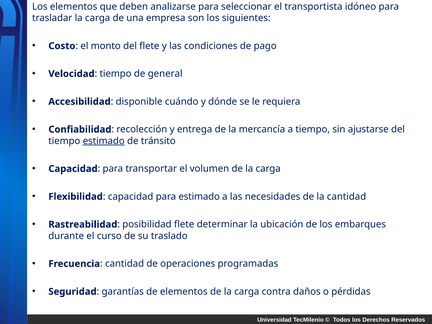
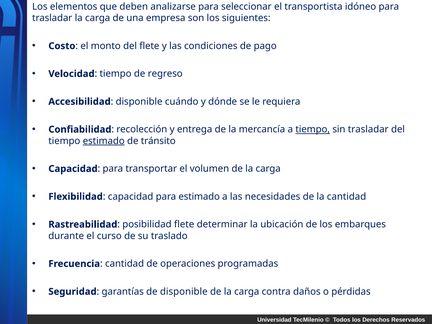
general: general -> regreso
tiempo at (313, 129) underline: none -> present
sin ajustarse: ajustarse -> trasladar
de elementos: elementos -> disponible
